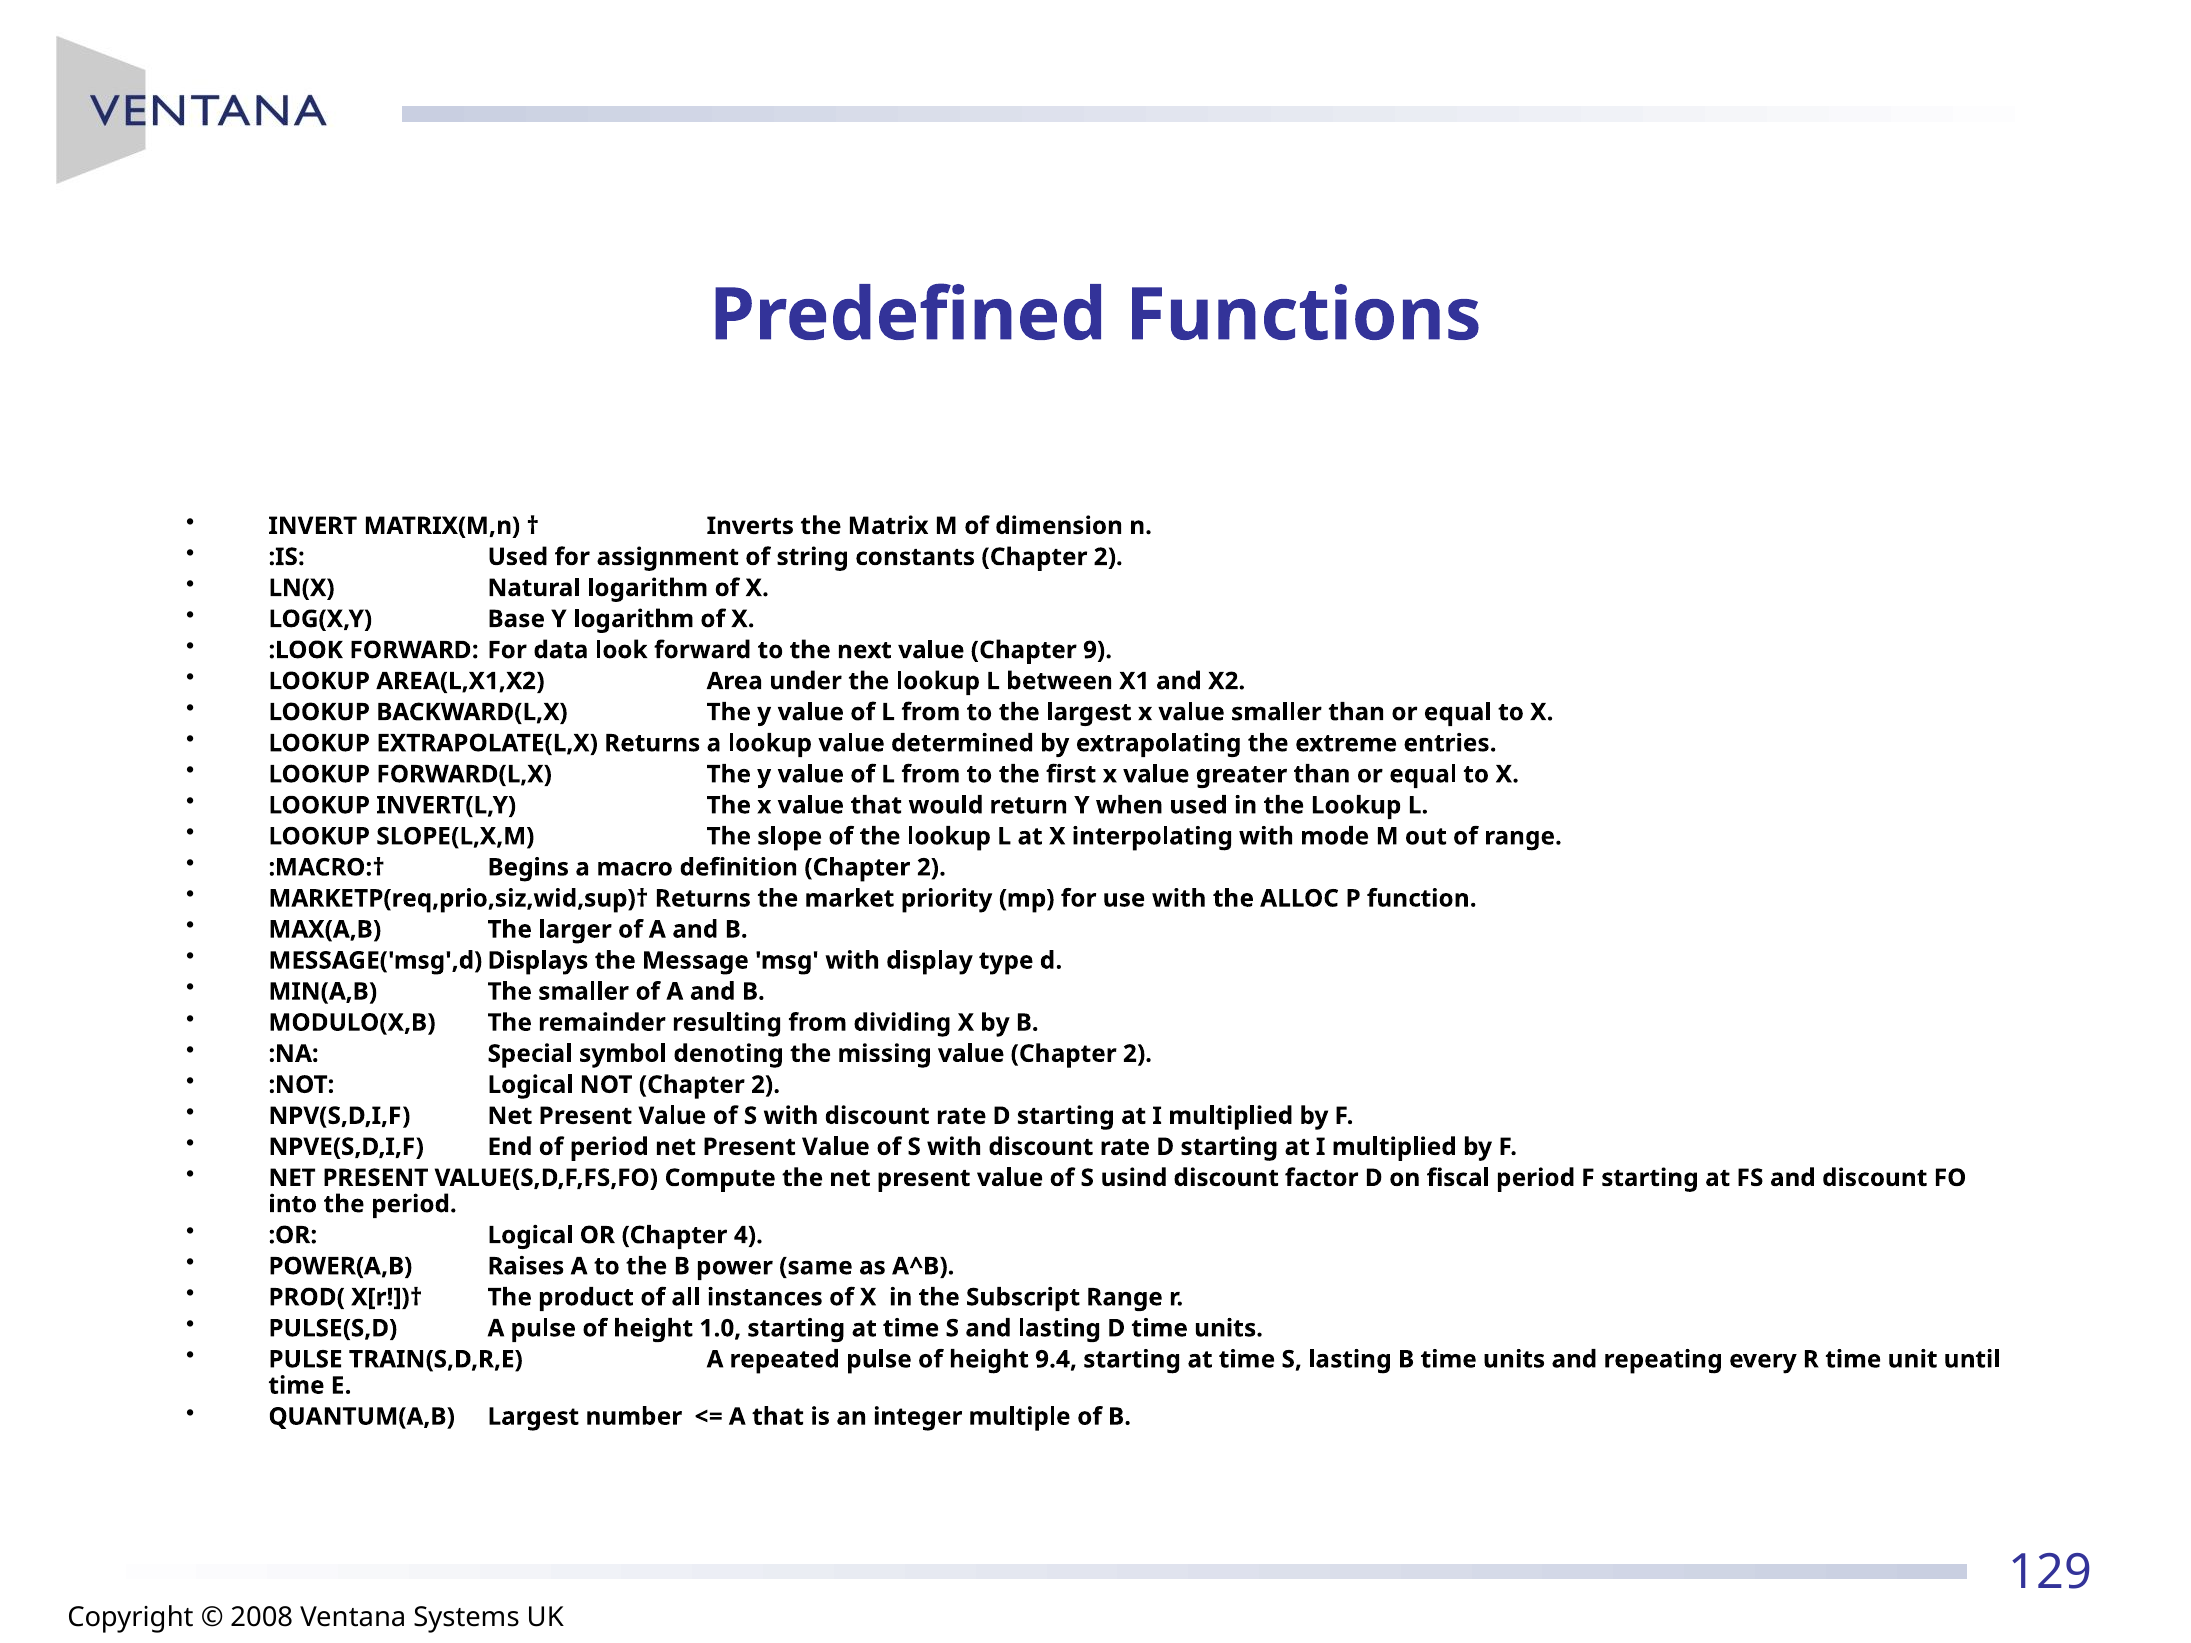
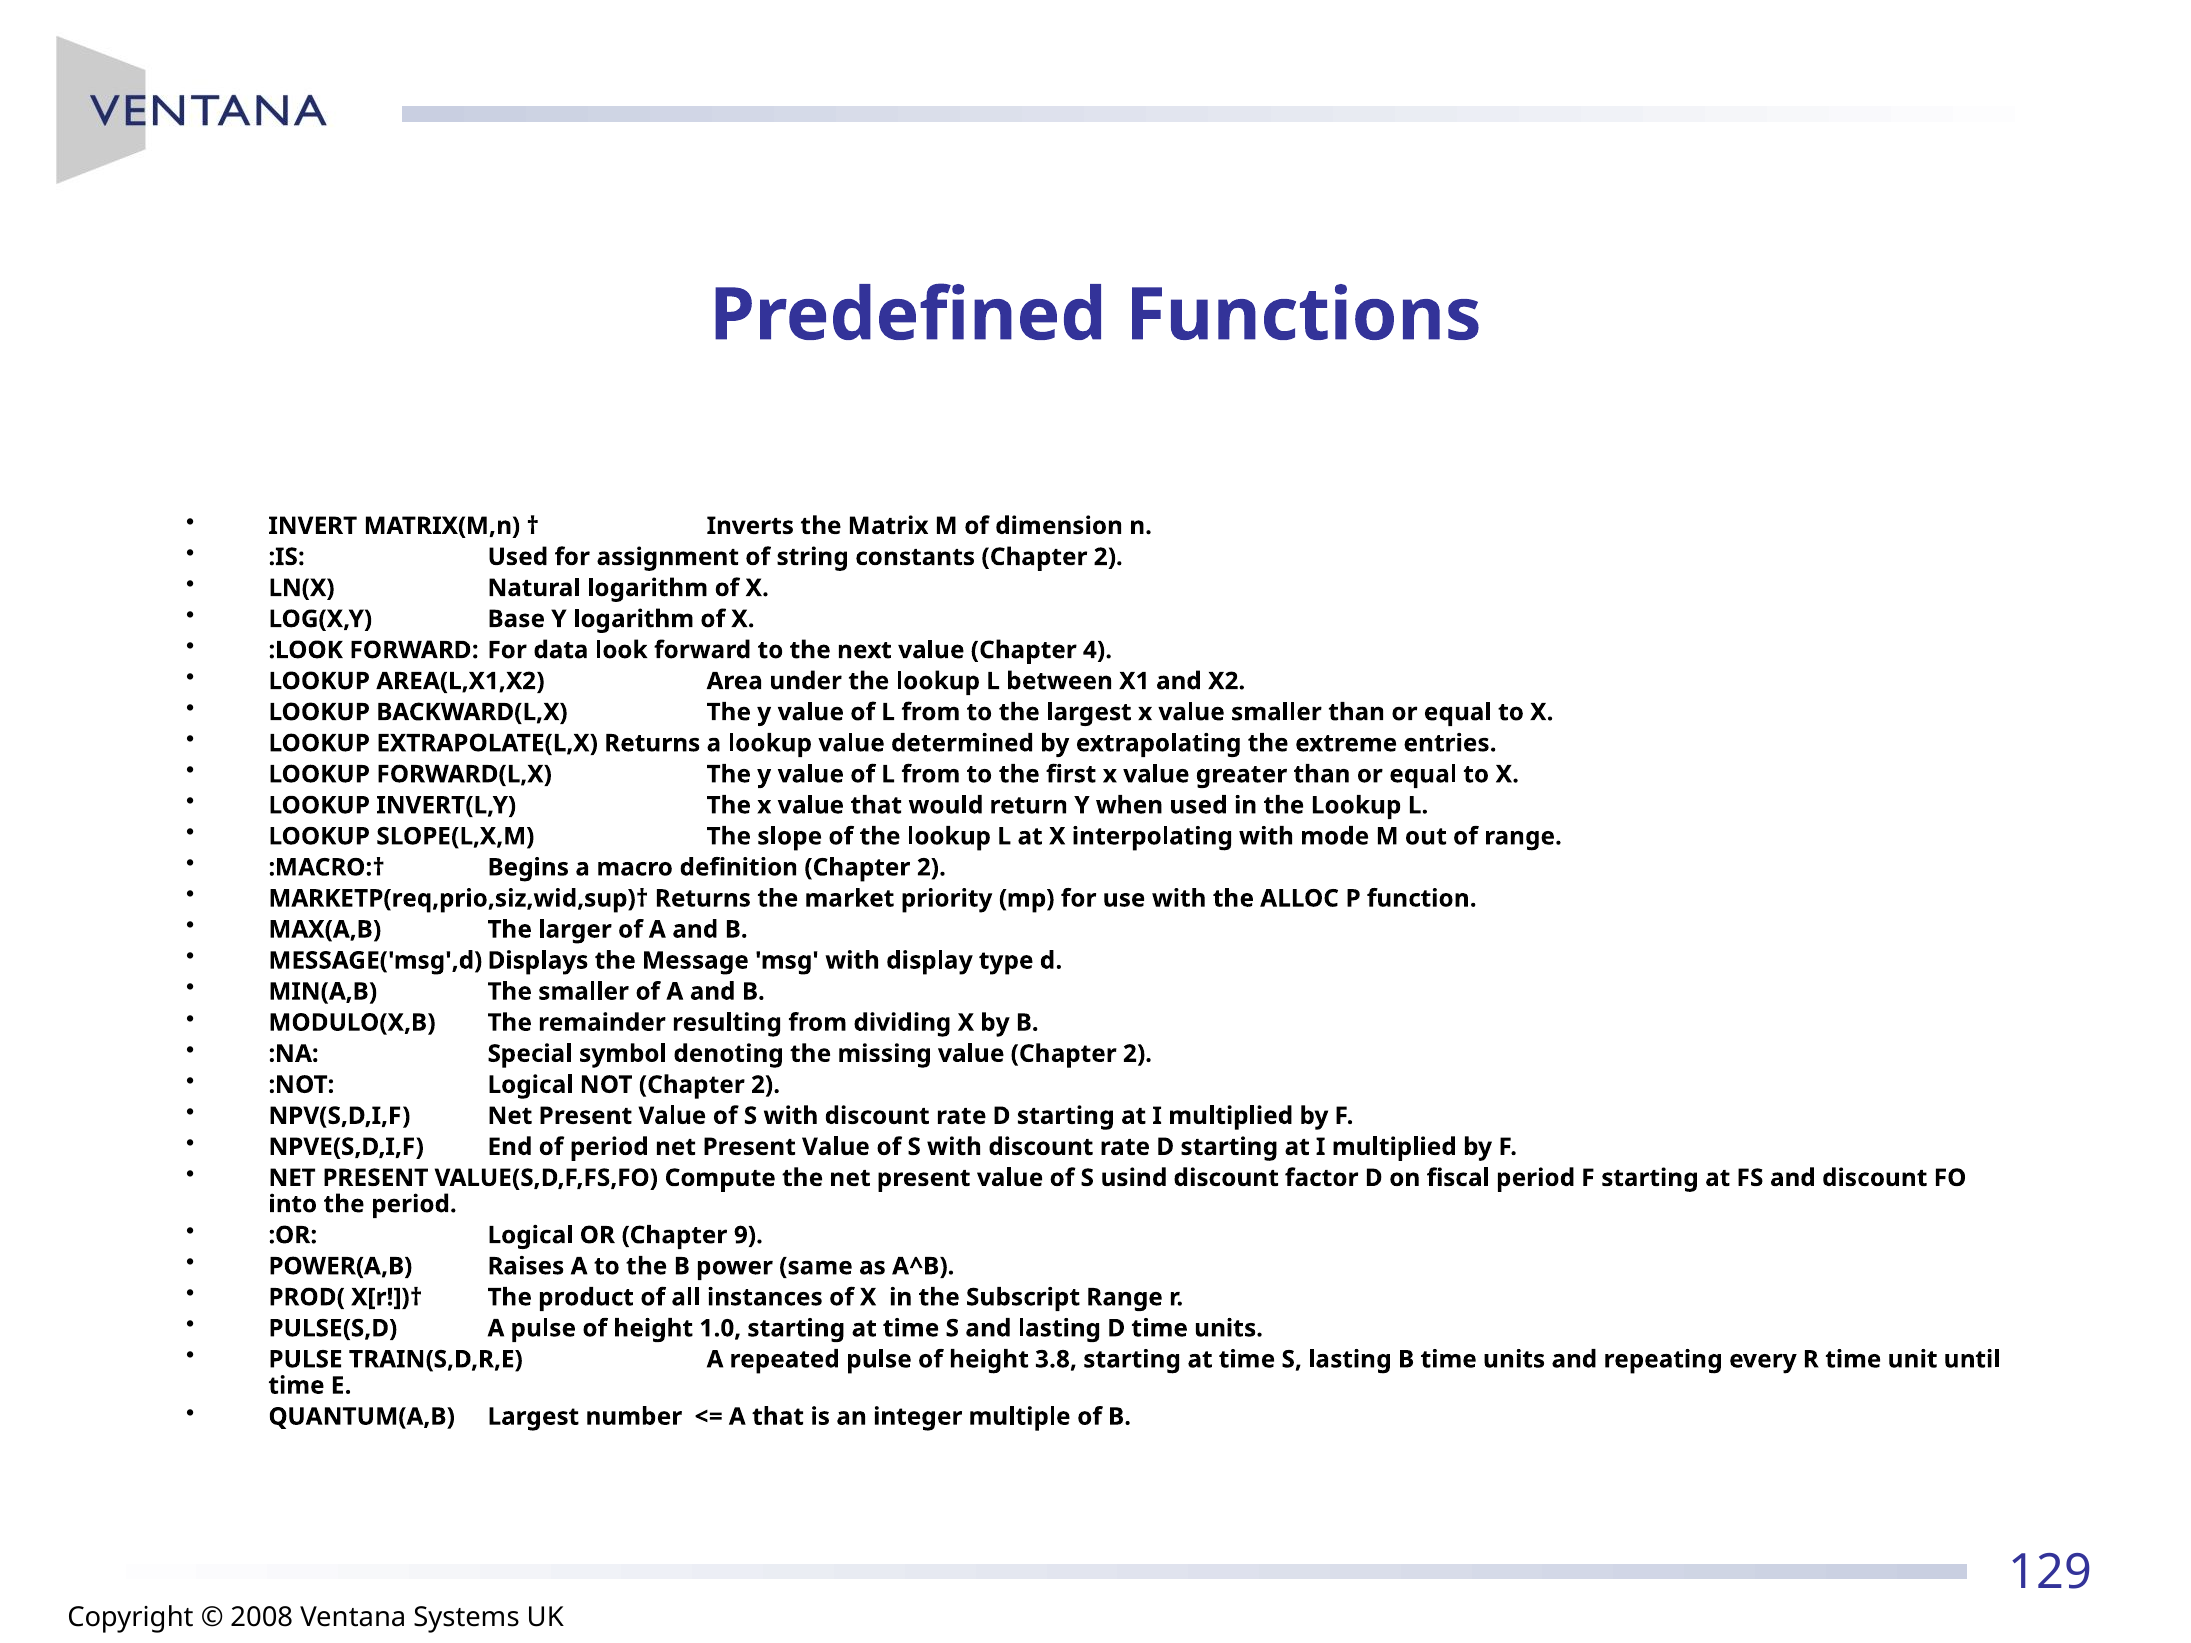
9: 9 -> 4
4: 4 -> 9
9.4: 9.4 -> 3.8
